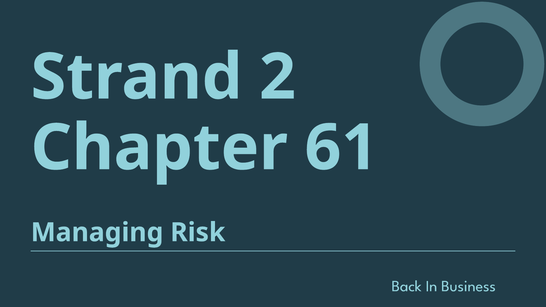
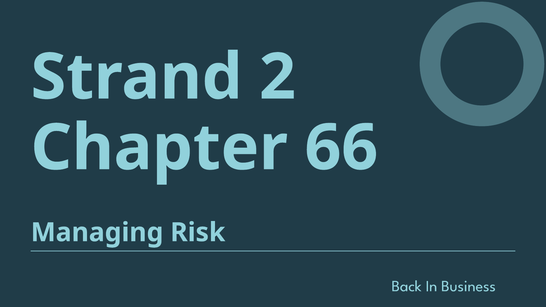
61: 61 -> 66
